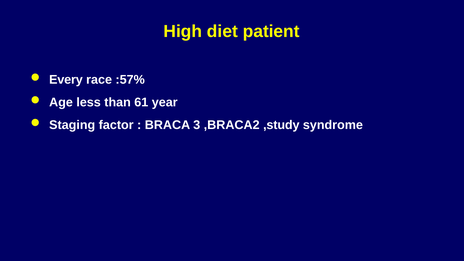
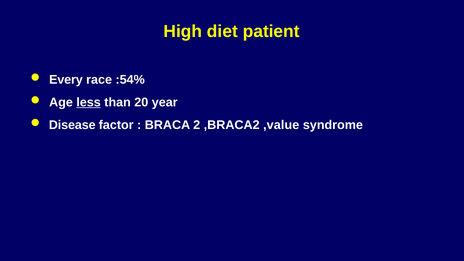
:57%: :57% -> :54%
less underline: none -> present
61: 61 -> 20
Staging: Staging -> Disease
3: 3 -> 2
,study: ,study -> ,value
